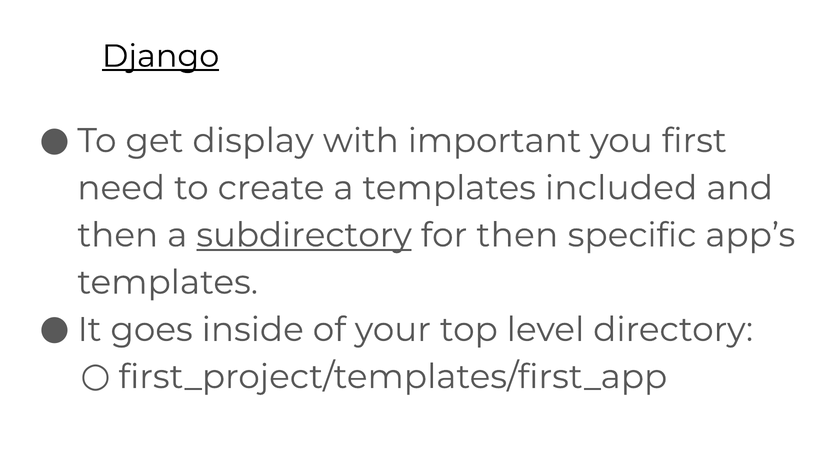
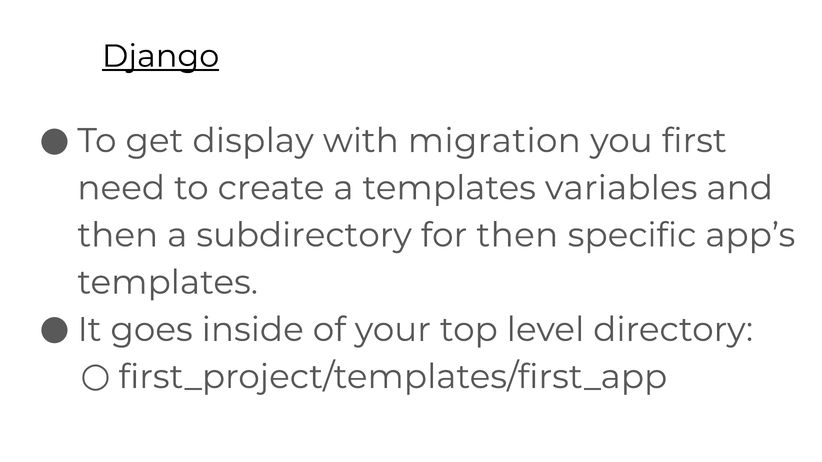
important: important -> migration
included: included -> variables
subdirectory underline: present -> none
